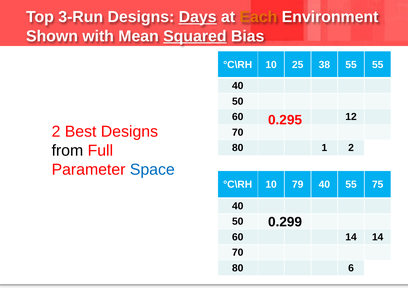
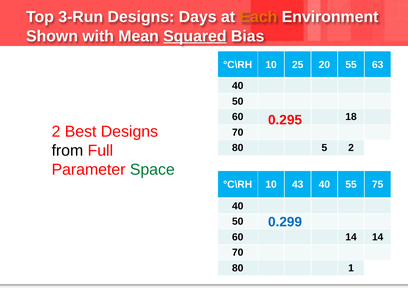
Days underline: present -> none
38: 38 -> 20
55 55: 55 -> 63
12: 12 -> 18
1: 1 -> 5
Space colour: blue -> green
79: 79 -> 43
0.299 colour: black -> blue
6: 6 -> 1
